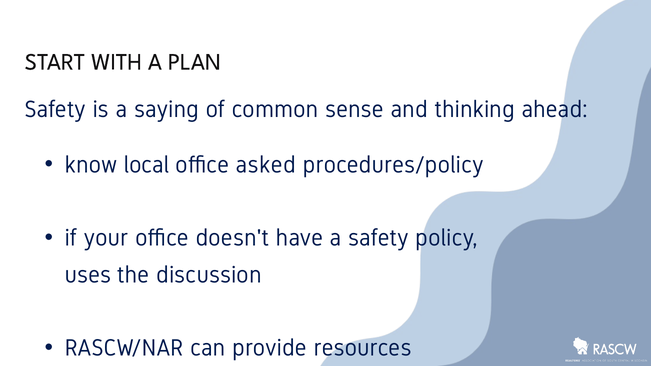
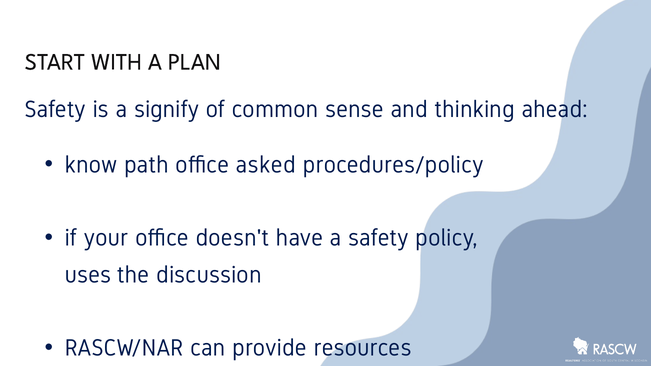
saying: saying -> signify
local: local -> path
